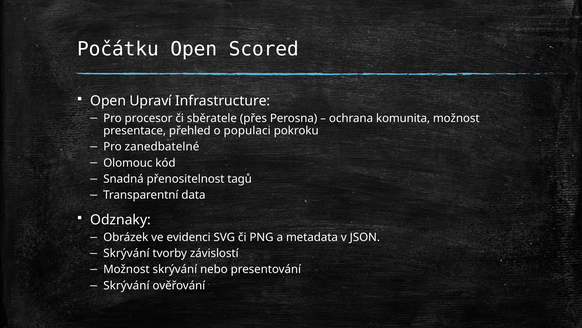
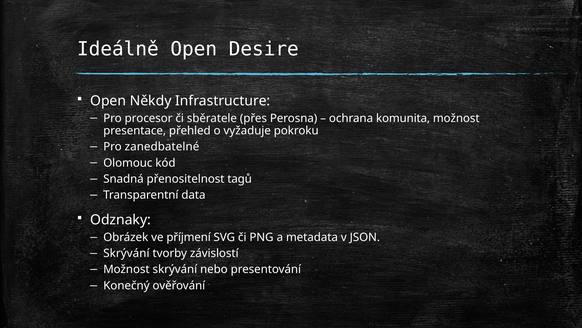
Počátku: Počátku -> Ideálně
Scored: Scored -> Desire
Upraví: Upraví -> Někdy
populaci: populaci -> vyžaduje
evidenci: evidenci -> příjmení
Skrývání at (126, 285): Skrývání -> Konečný
